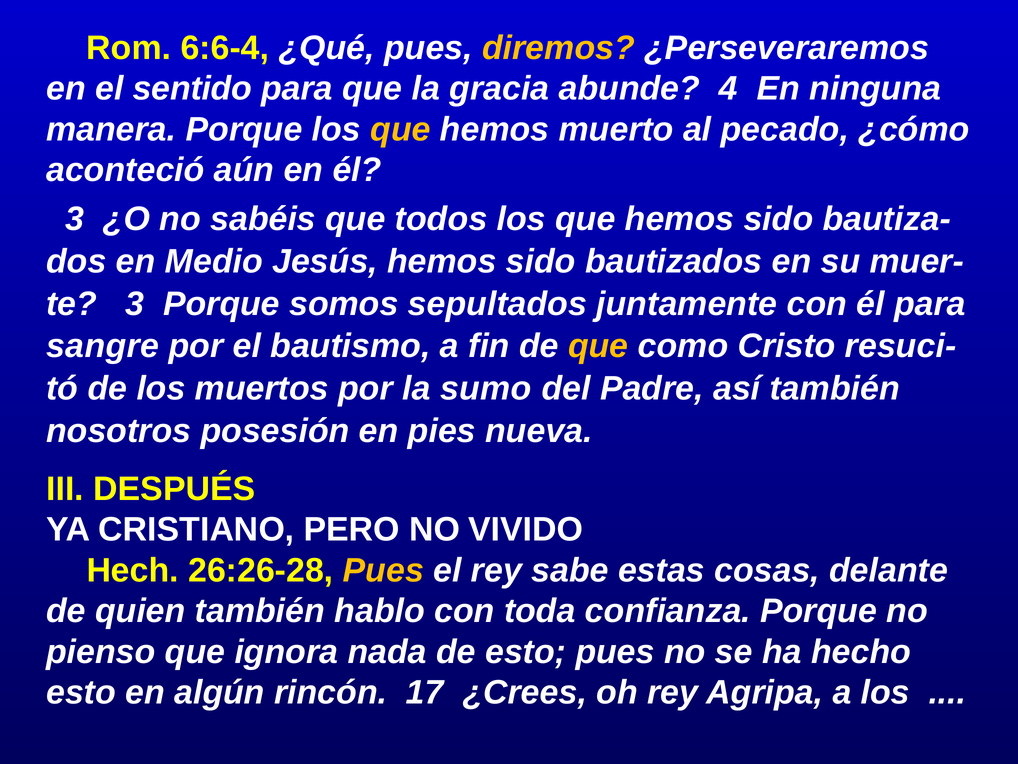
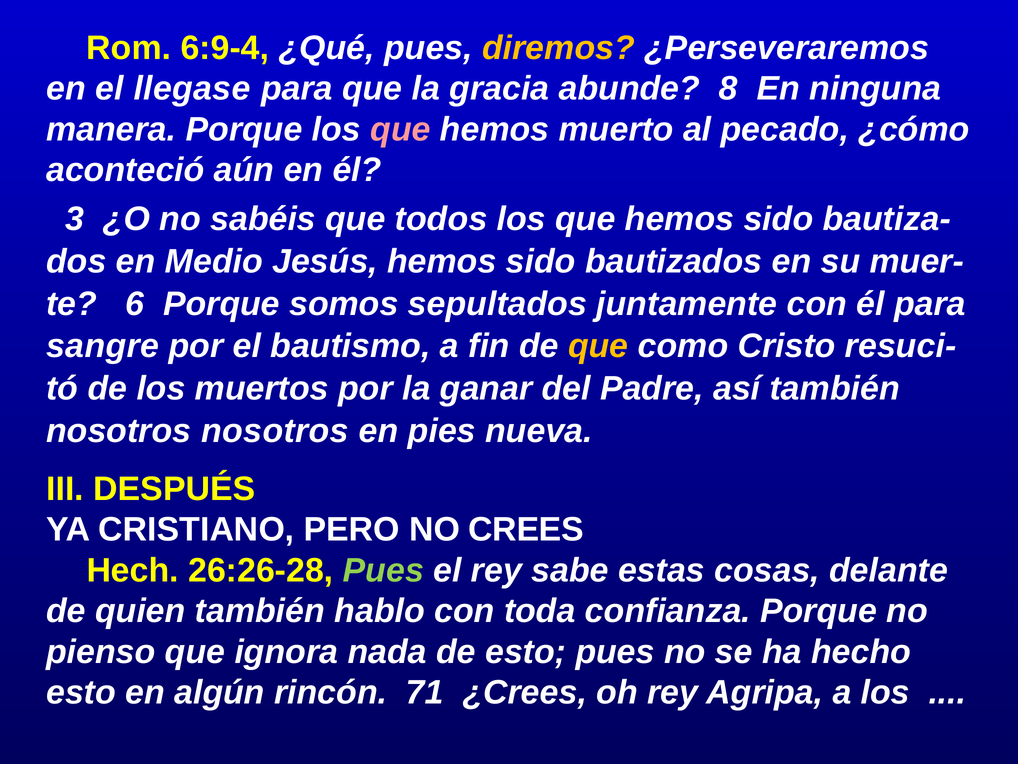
6:6-4: 6:6-4 -> 6:9-4
sentido: sentido -> llegase
4: 4 -> 8
que at (400, 129) colour: yellow -> pink
3 at (135, 304): 3 -> 6
sumo: sumo -> ganar
nosotros posesión: posesión -> nosotros
VIVIDO: VIVIDO -> CREES
Pues at (383, 570) colour: yellow -> light green
17: 17 -> 71
